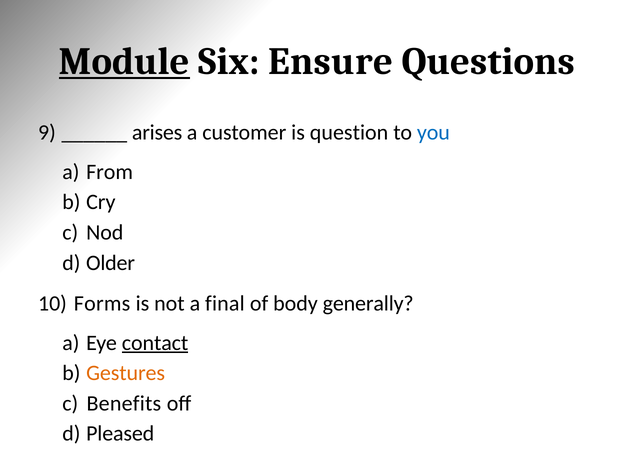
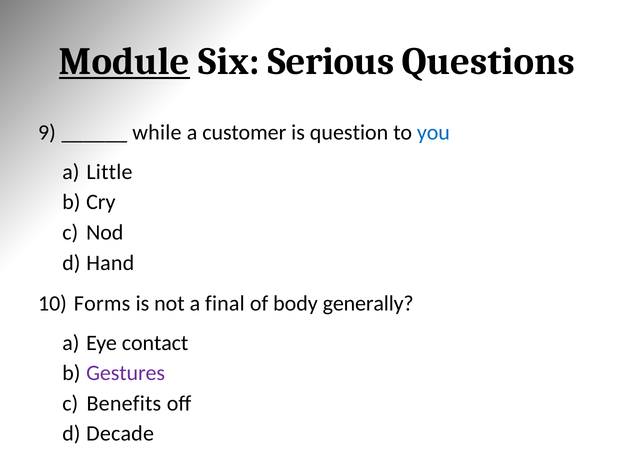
Ensure: Ensure -> Serious
arises: arises -> while
From: From -> Little
Older: Older -> Hand
contact underline: present -> none
Gestures colour: orange -> purple
Pleased: Pleased -> Decade
